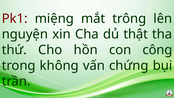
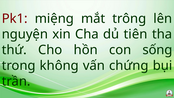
thật: thật -> tiên
công: công -> sống
